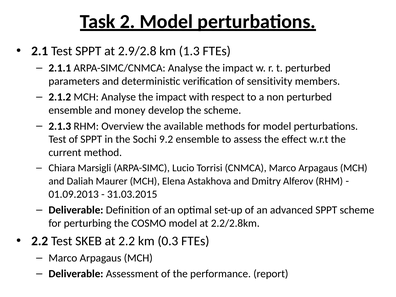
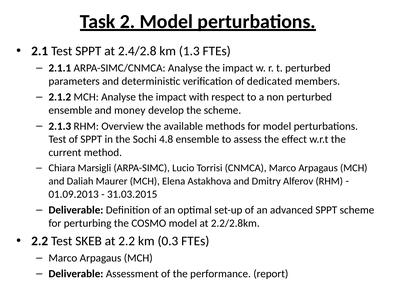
2.9/2.8: 2.9/2.8 -> 2.4/2.8
sensitivity: sensitivity -> dedicated
9.2: 9.2 -> 4.8
